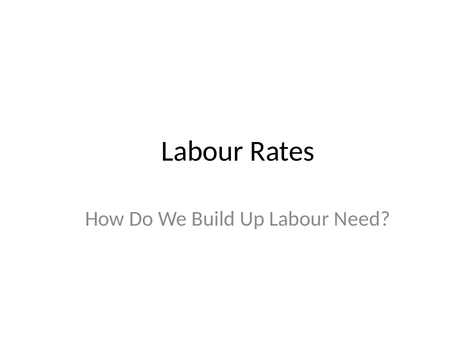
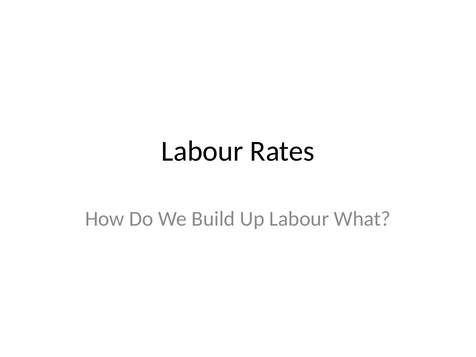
Need: Need -> What
